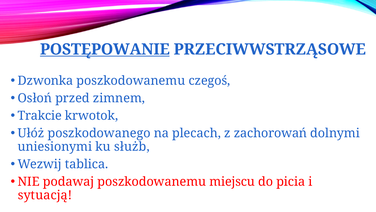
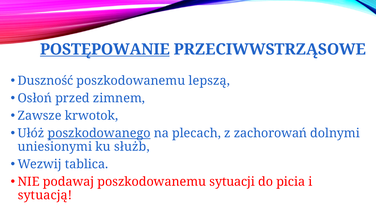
Dzwonka: Dzwonka -> Duszność
czegoś: czegoś -> lepszą
Trakcie: Trakcie -> Zawsze
poszkodowanego underline: none -> present
miejscu: miejscu -> sytuacji
